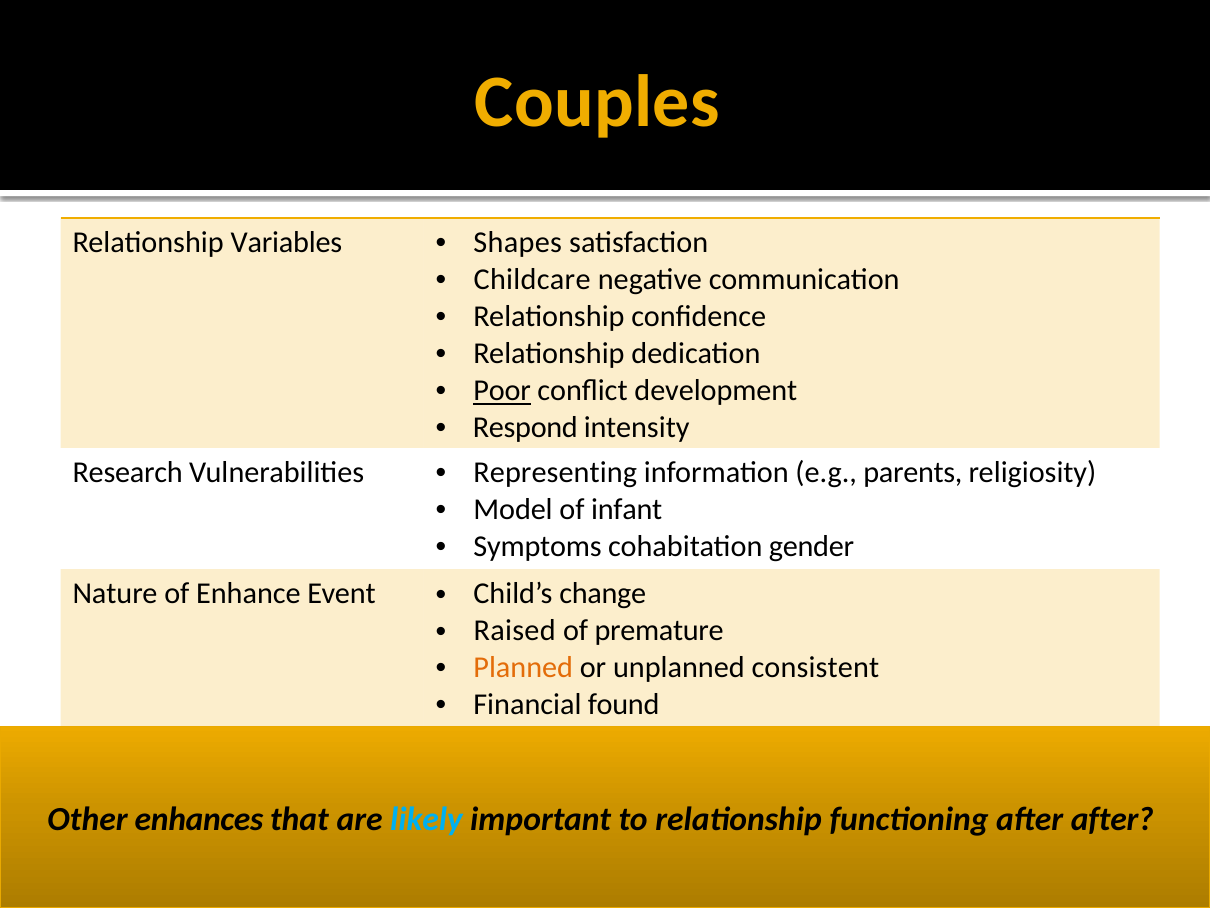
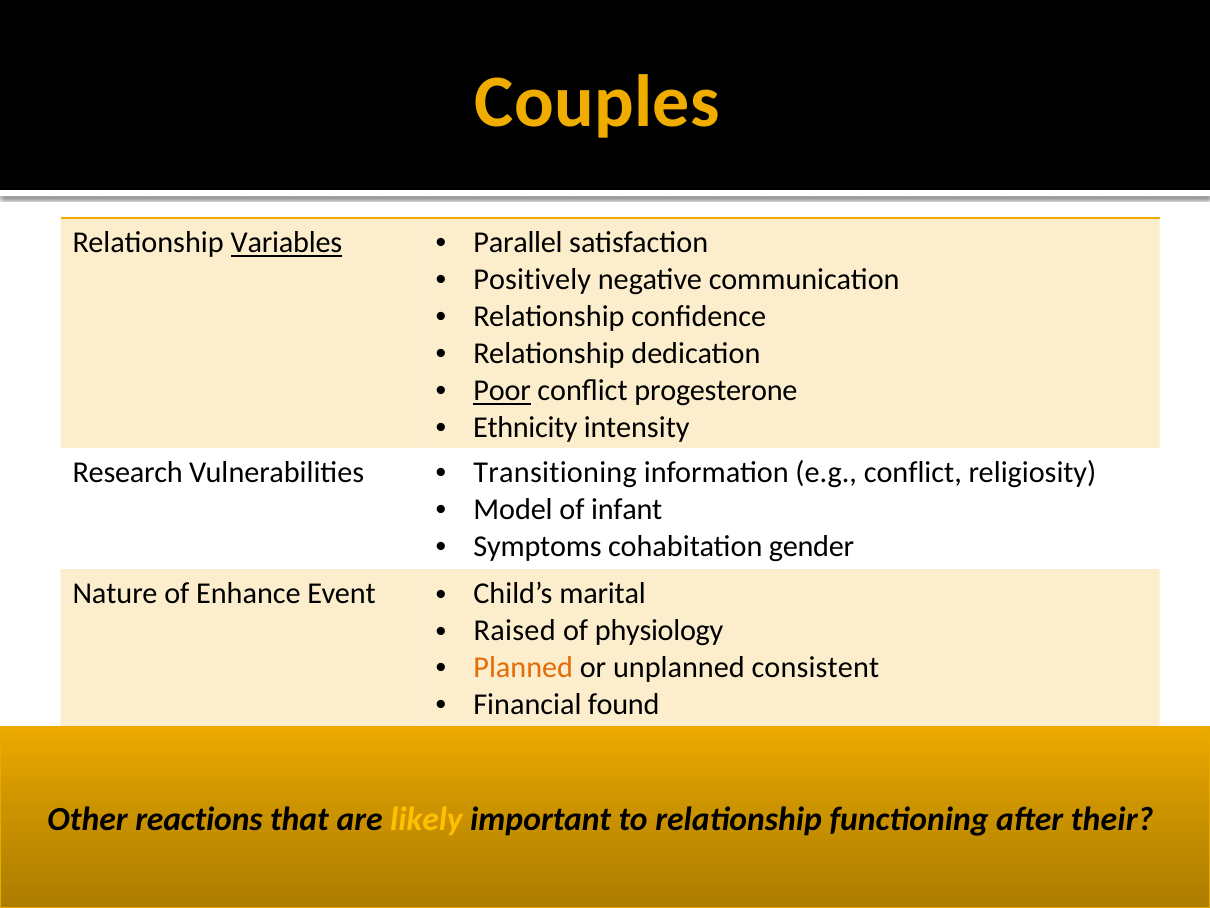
Variables underline: none -> present
Shapes: Shapes -> Parallel
Childcare: Childcare -> Positively
development: development -> progesterone
Respond: Respond -> Ethnicity
Representing: Representing -> Transitioning
e.g parents: parents -> conflict
change: change -> marital
premature: premature -> physiology
enhances: enhances -> reactions
likely colour: light blue -> yellow
after after: after -> their
